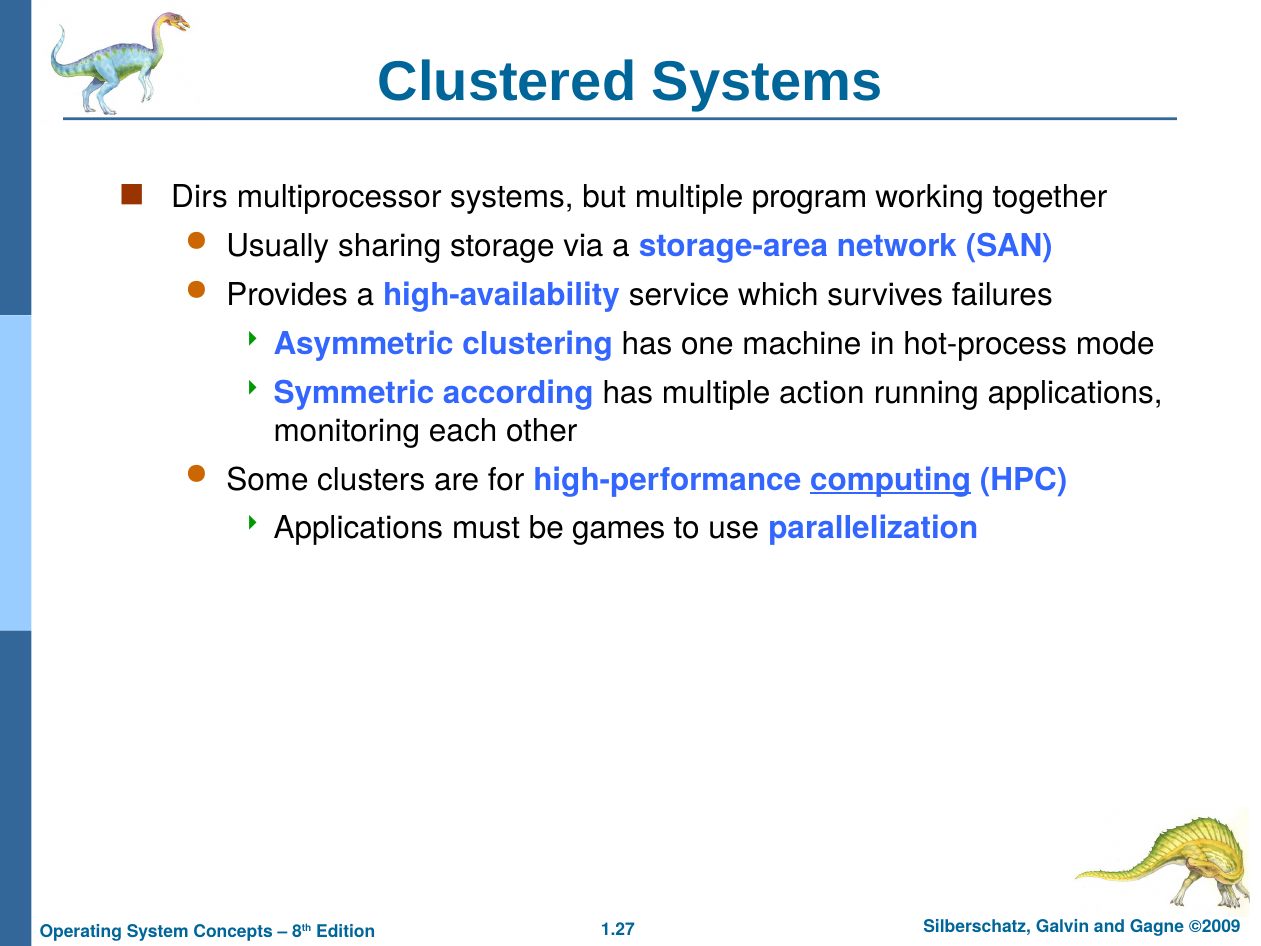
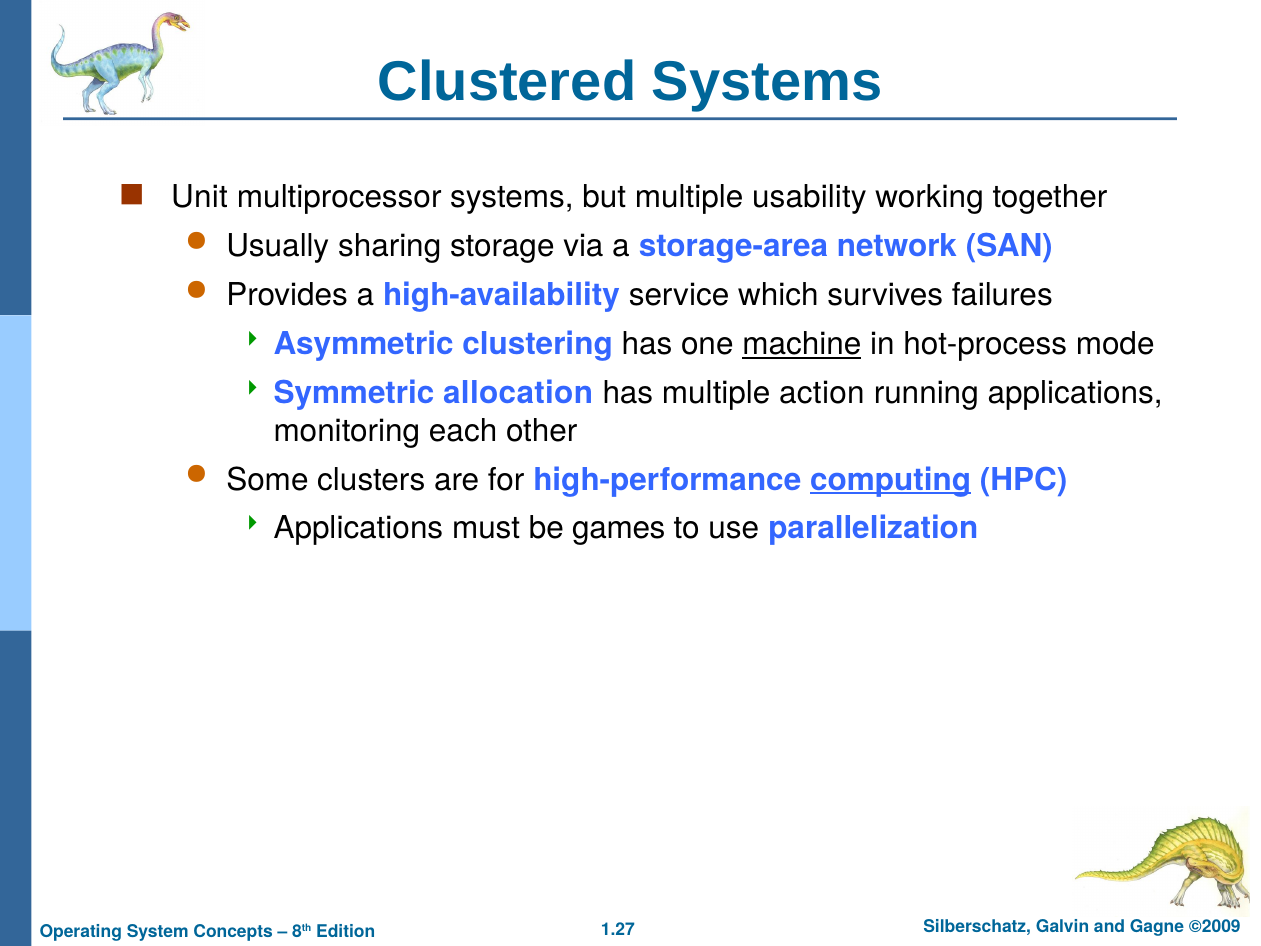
Dirs: Dirs -> Unit
program: program -> usability
machine underline: none -> present
according: according -> allocation
